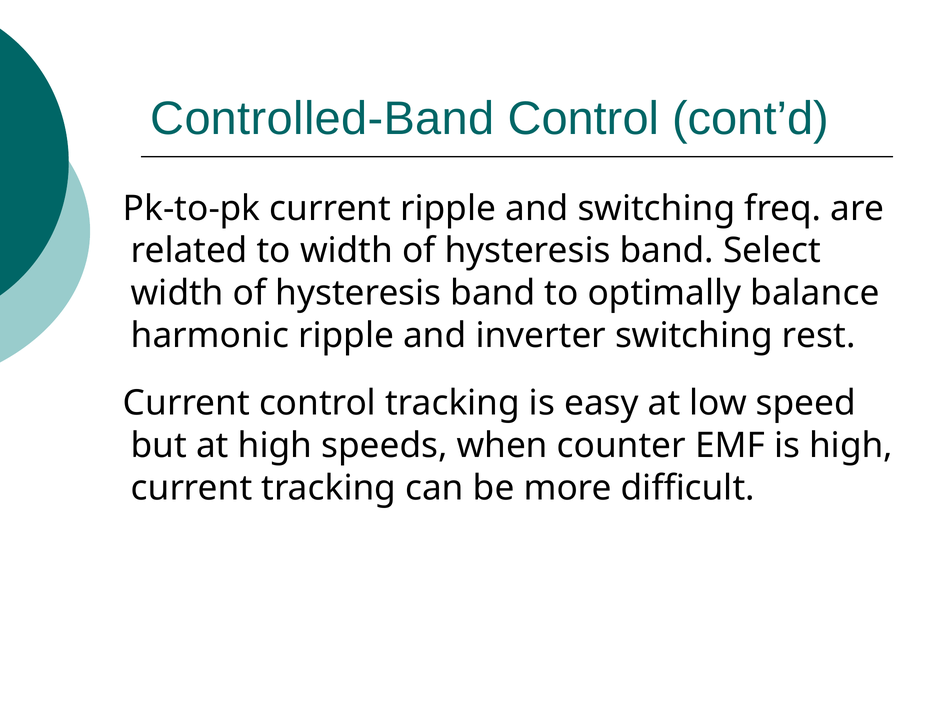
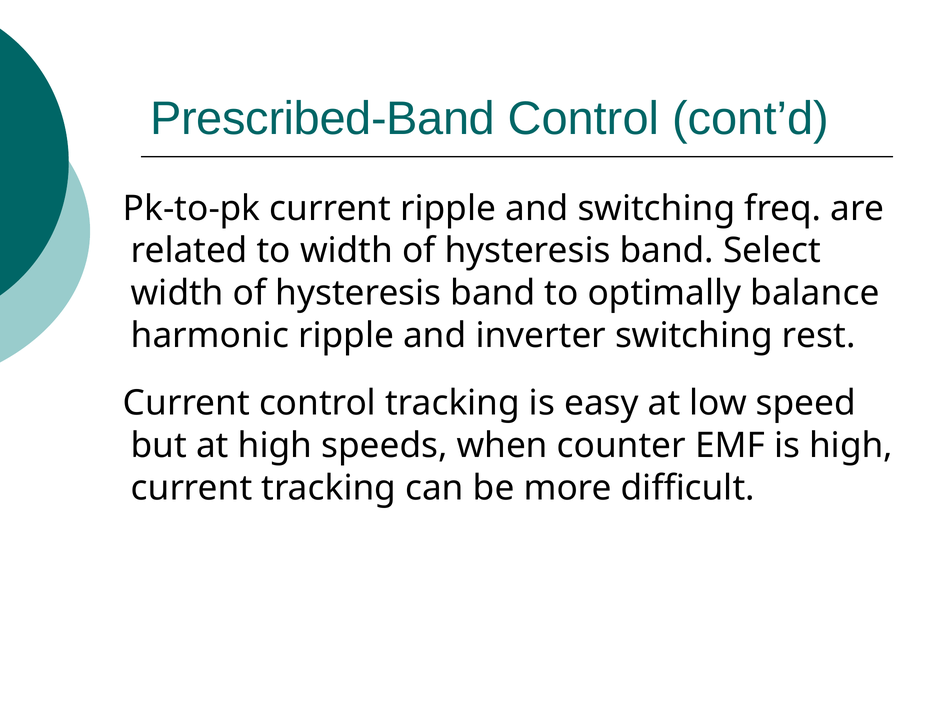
Controlled-Band: Controlled-Band -> Prescribed-Band
